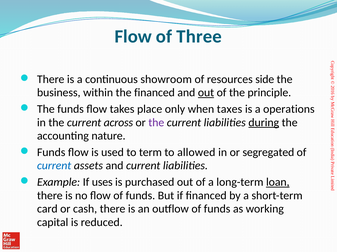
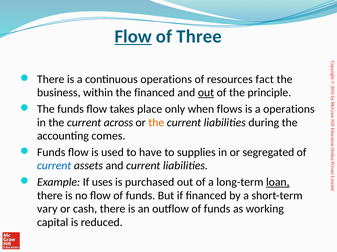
Flow at (133, 37) underline: none -> present
continuous showroom: showroom -> operations
side: side -> fact
taxes: taxes -> flows
the at (156, 123) colour: purple -> orange
during underline: present -> none
nature: nature -> comes
term: term -> have
allowed: allowed -> supplies
card: card -> vary
